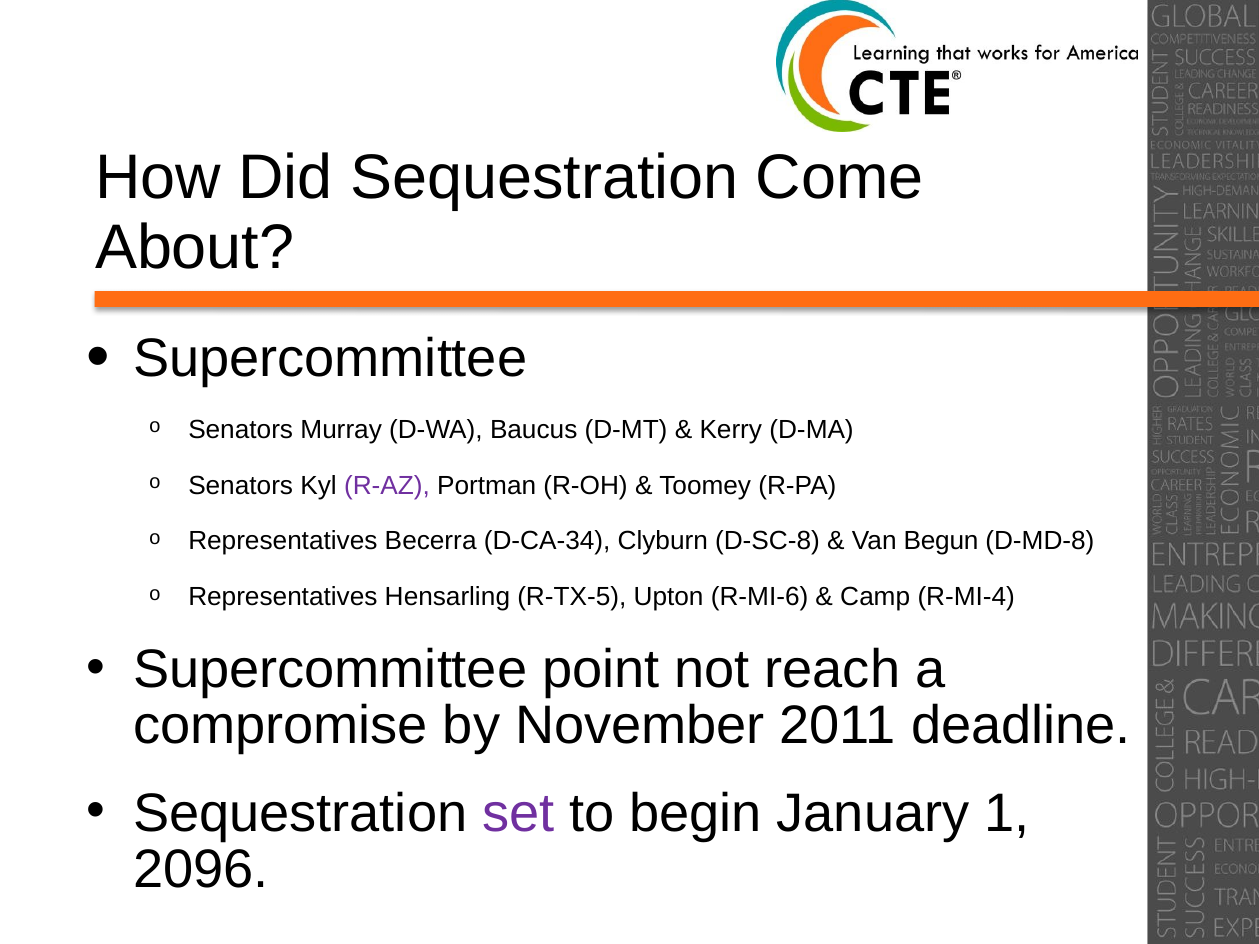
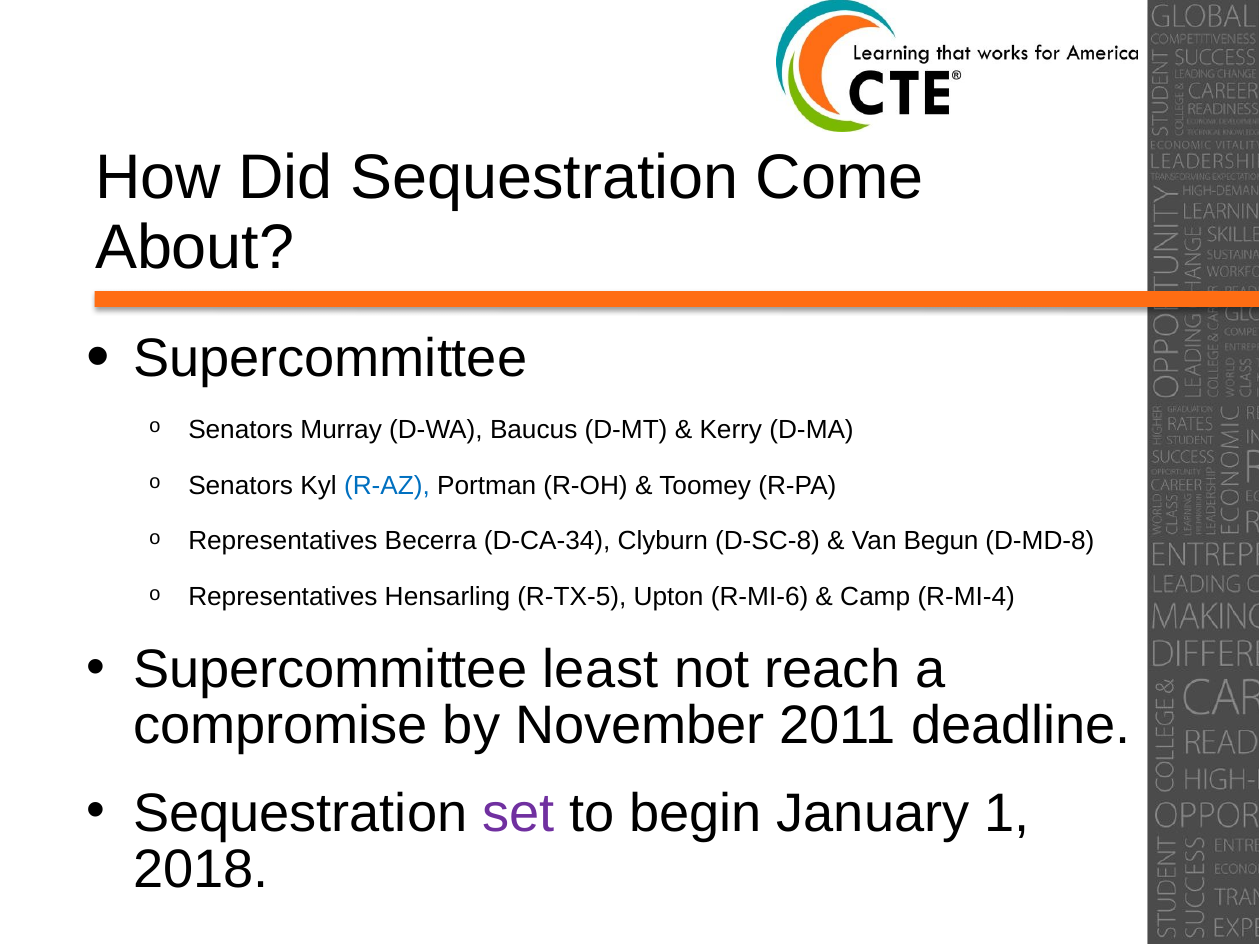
R-AZ colour: purple -> blue
point: point -> least
2096: 2096 -> 2018
